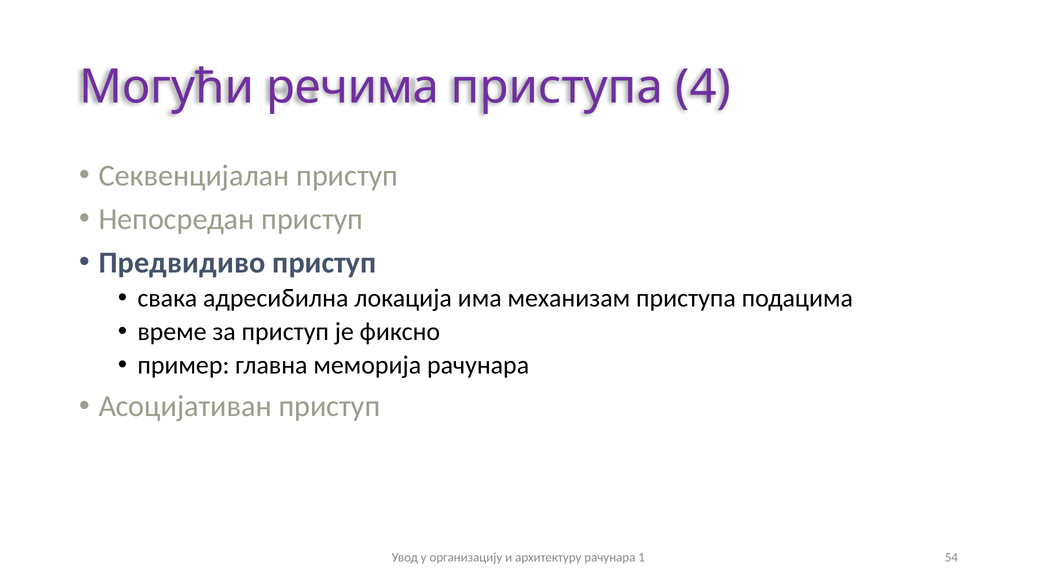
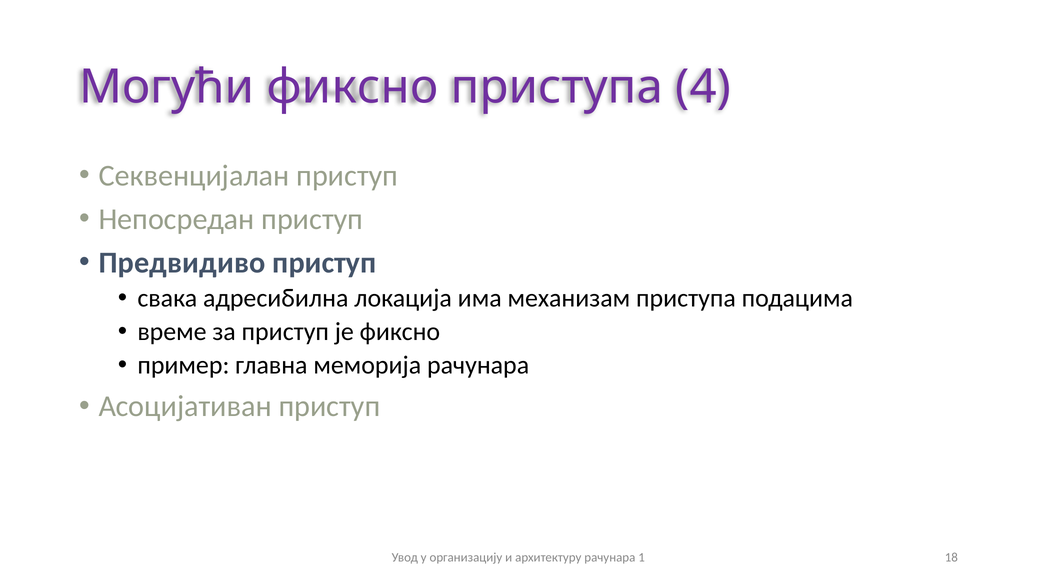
Могући речима: речима -> фиксно
54: 54 -> 18
